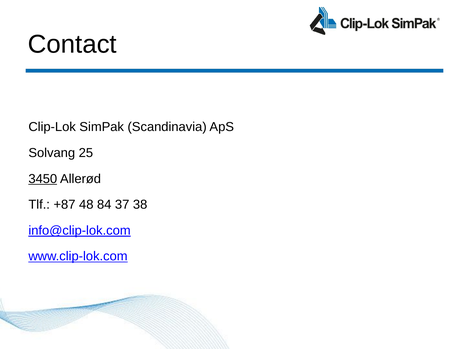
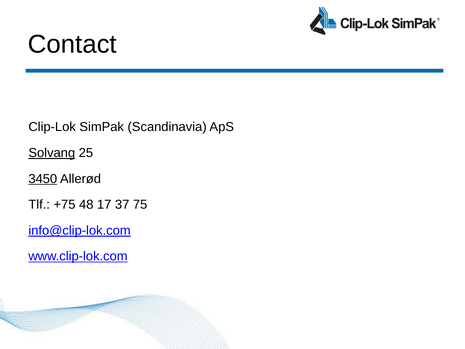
Solvang underline: none -> present
+87: +87 -> +75
84: 84 -> 17
38: 38 -> 75
